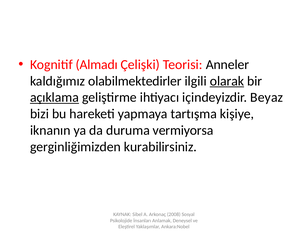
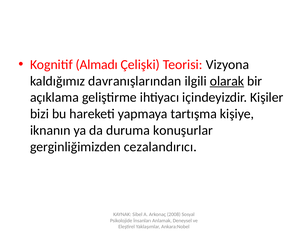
Anneler: Anneler -> Vizyona
olabilmektedirler: olabilmektedirler -> davranışlarından
açıklama underline: present -> none
Beyaz: Beyaz -> Kişiler
vermiyorsa: vermiyorsa -> konuşurlar
kurabilirsiniz: kurabilirsiniz -> cezalandırıcı
